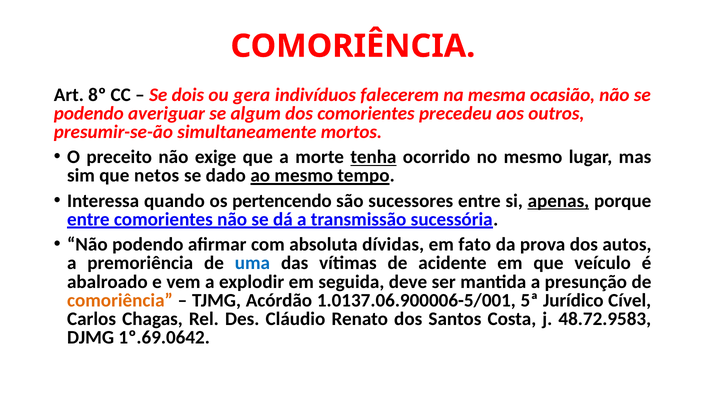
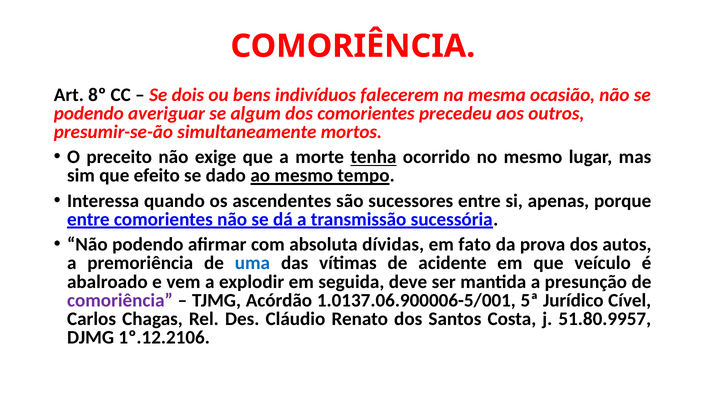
gera: gera -> bens
netos: netos -> efeito
pertencendo: pertencendo -> ascendentes
apenas underline: present -> none
comoriência at (120, 300) colour: orange -> purple
48.72.9583: 48.72.9583 -> 51.80.9957
1º.69.0642: 1º.69.0642 -> 1º.12.2106
